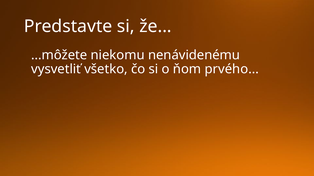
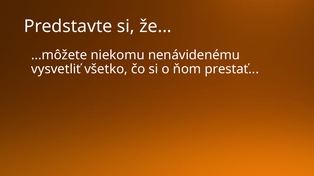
prvého: prvého -> prestať
